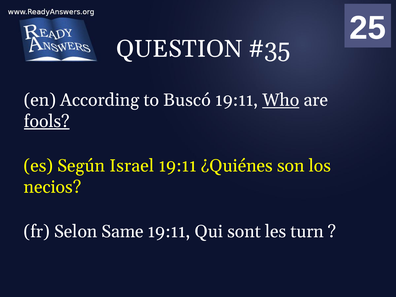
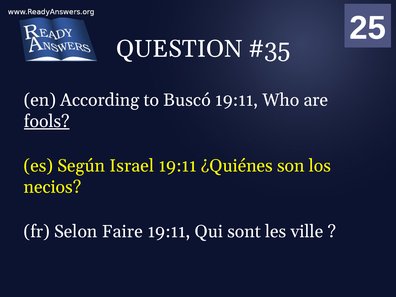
Who underline: present -> none
Same: Same -> Faire
turn: turn -> ville
